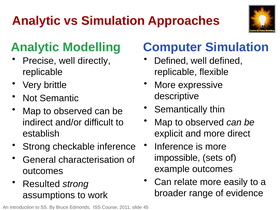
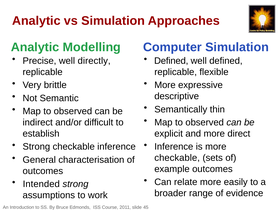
impossible at (177, 158): impossible -> checkable
Resulted: Resulted -> Intended
